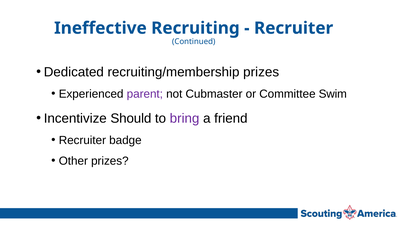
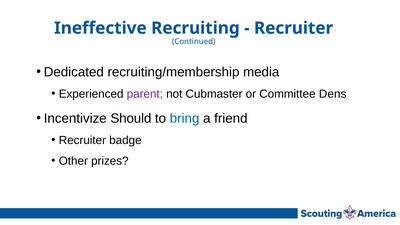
recruiting/membership prizes: prizes -> media
Swim: Swim -> Dens
bring colour: purple -> blue
